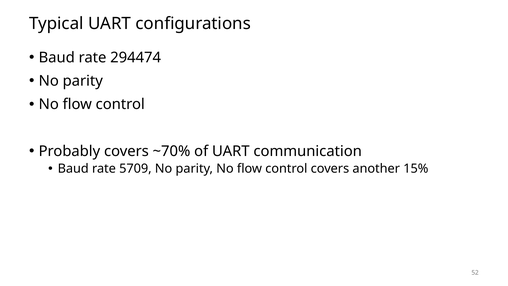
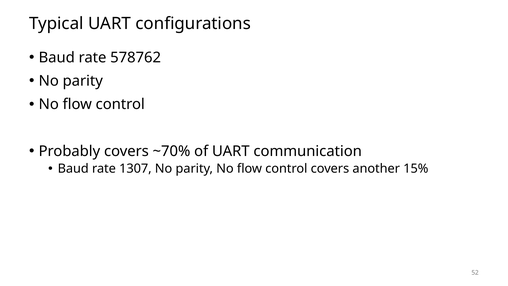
294474: 294474 -> 578762
5709: 5709 -> 1307
